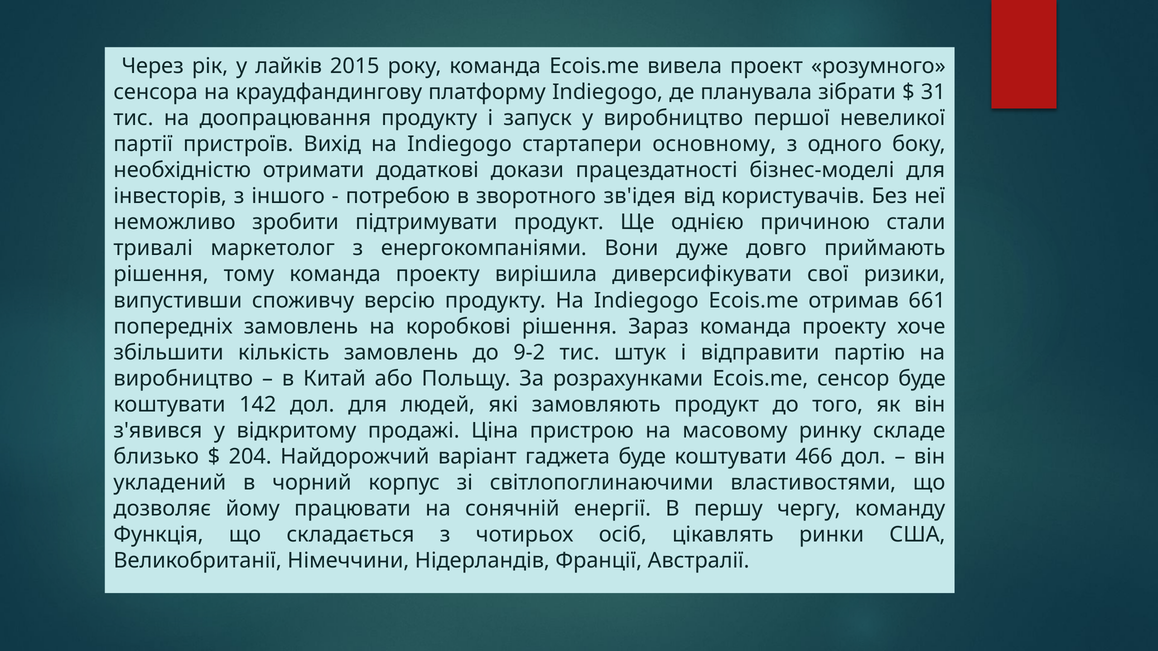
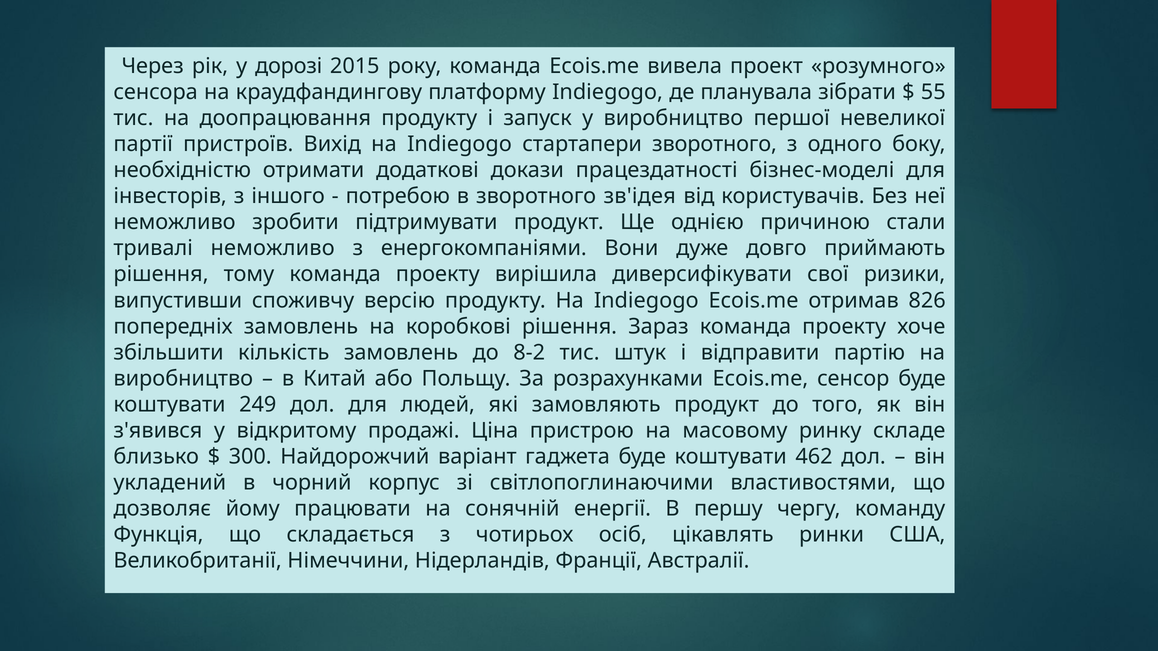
лайків: лайків -> дорозі
31: 31 -> 55
стартапери основному: основному -> зворотного
тривалі маркетолог: маркетолог -> неможливо
661: 661 -> 826
9-2: 9-2 -> 8-2
142: 142 -> 249
204: 204 -> 300
466: 466 -> 462
